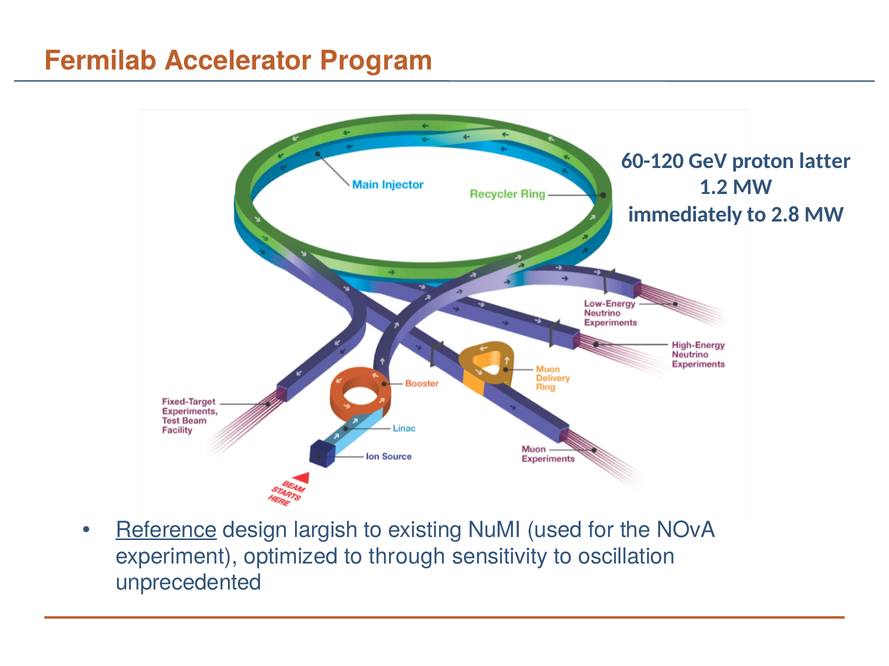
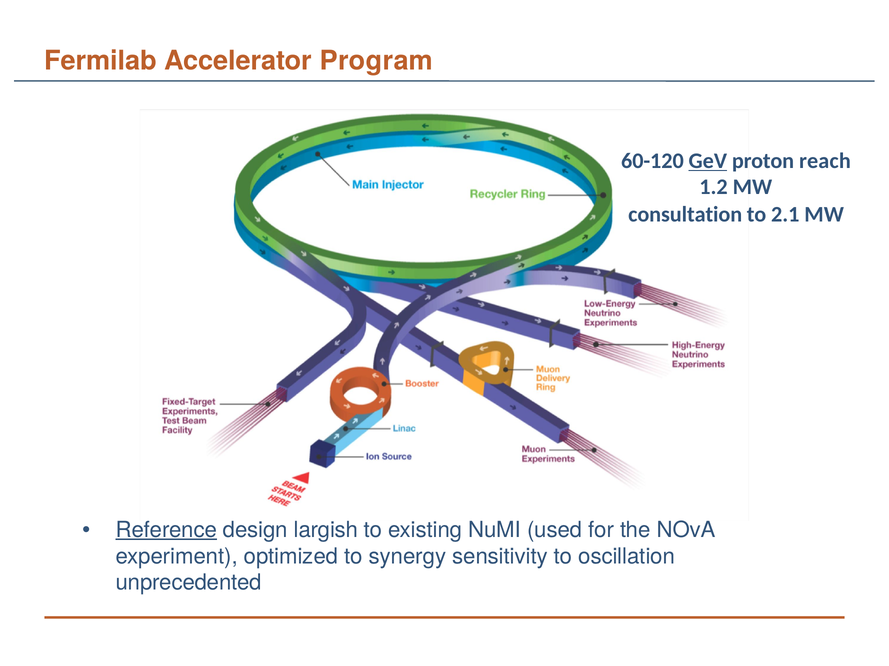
GeV underline: none -> present
latter: latter -> reach
immediately: immediately -> consultation
2.8: 2.8 -> 2.1
through: through -> synergy
